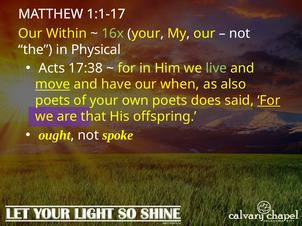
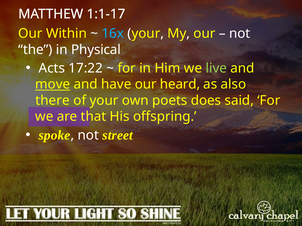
16x colour: light green -> light blue
17:38: 17:38 -> 17:22
when: when -> heard
poets at (53, 101): poets -> there
For at (269, 101) underline: present -> none
ought: ought -> spoke
spoke: spoke -> street
